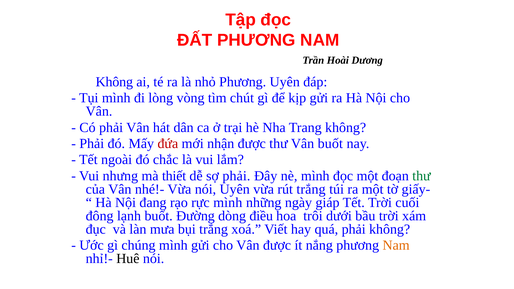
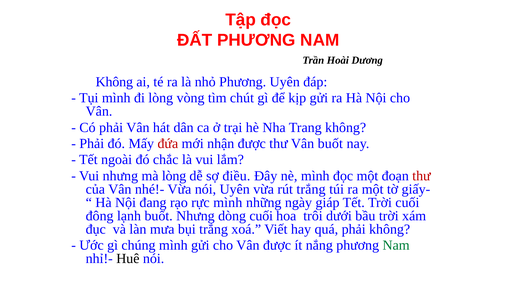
mà thiết: thiết -> lòng
sợ phải: phải -> điều
thư at (421, 176) colour: green -> red
buốt Đường: Đường -> Nhưng
dòng điều: điều -> cuối
Nam at (396, 245) colour: orange -> green
